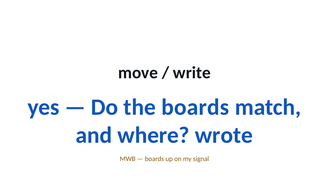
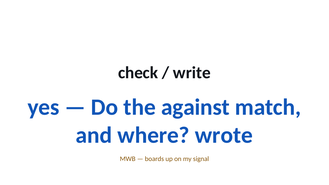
move: move -> check
the boards: boards -> against
